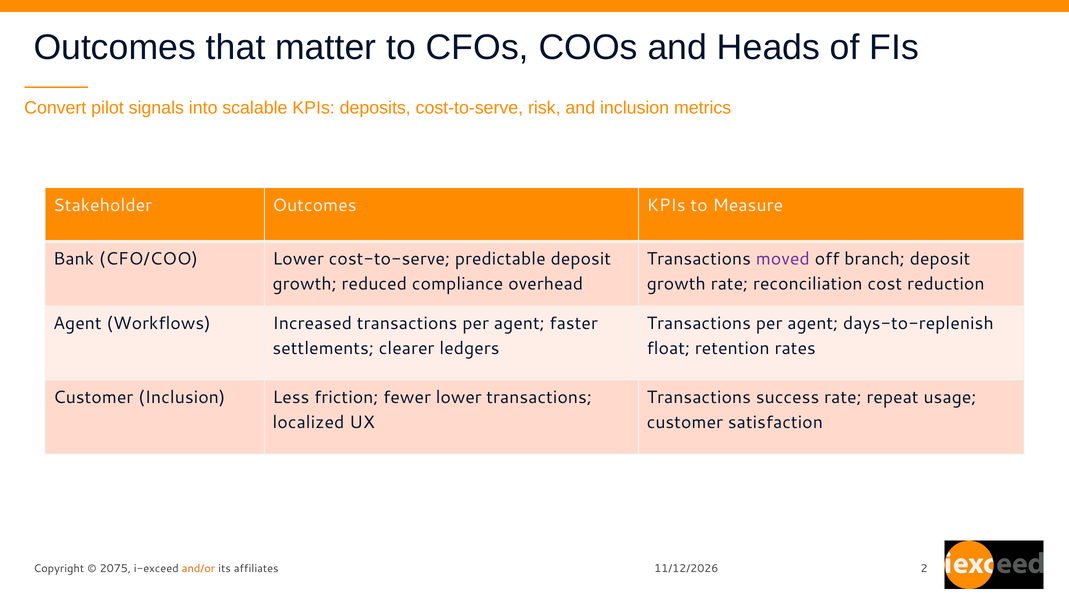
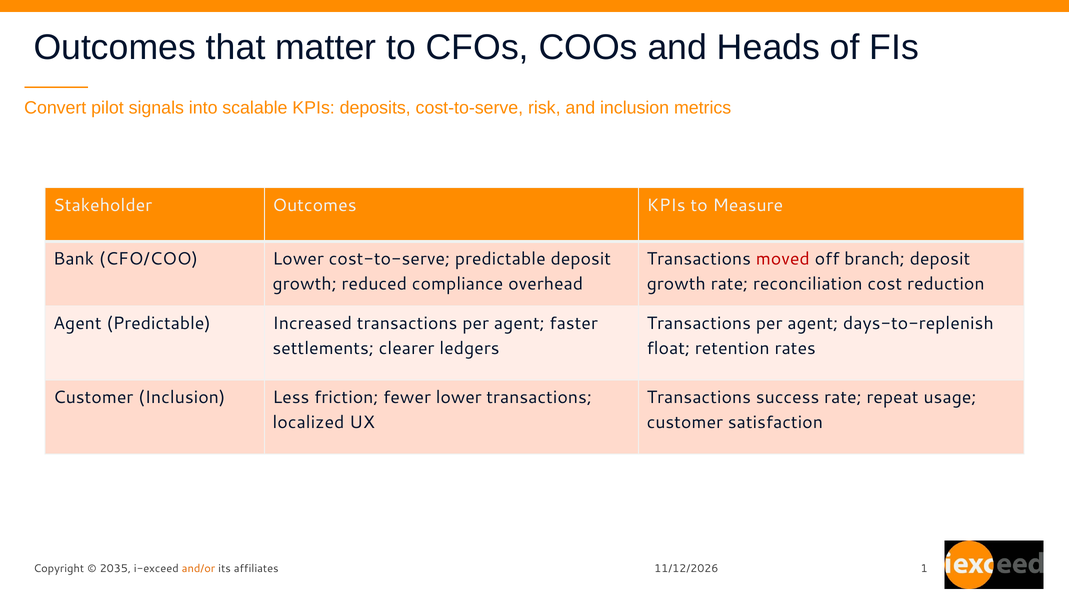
moved colour: purple -> red
Agent Workflows: Workflows -> Predictable
2075: 2075 -> 2035
2: 2 -> 1
